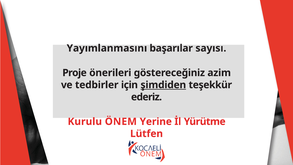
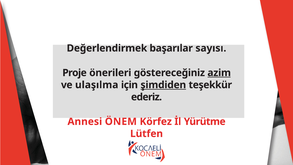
Yayımlanmasını: Yayımlanmasını -> Değerlendirmek
azim underline: none -> present
tedbirler: tedbirler -> ulaşılma
Kurulu: Kurulu -> Annesi
Yerine: Yerine -> Körfez
